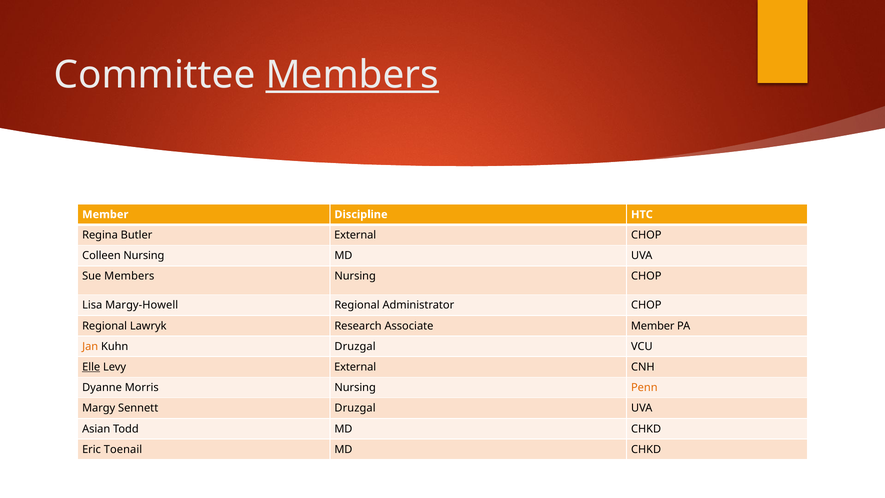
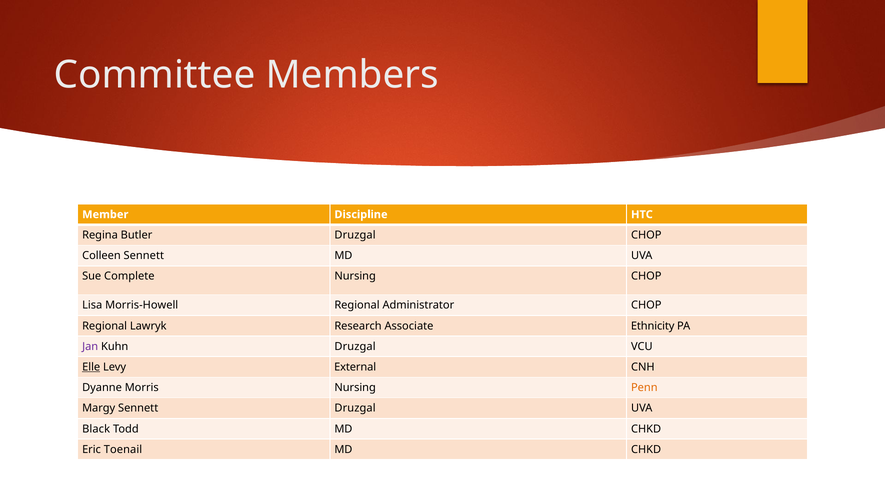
Members at (352, 75) underline: present -> none
Butler External: External -> Druzgal
Colleen Nursing: Nursing -> Sennett
Sue Members: Members -> Complete
Margy-Howell: Margy-Howell -> Morris-Howell
Associate Member: Member -> Ethnicity
Jan colour: orange -> purple
Asian: Asian -> Black
